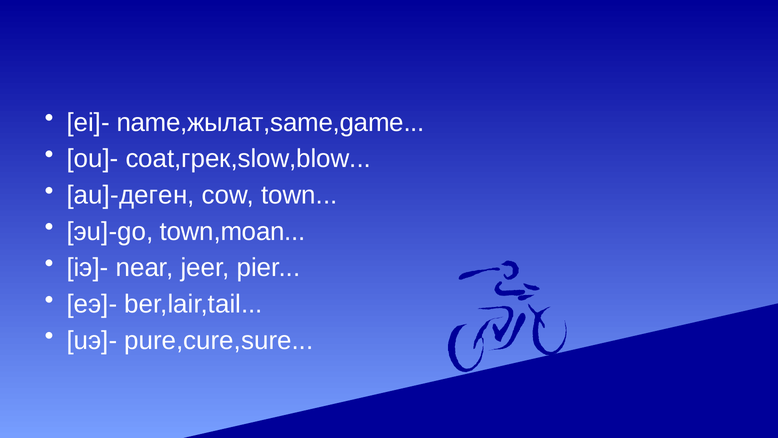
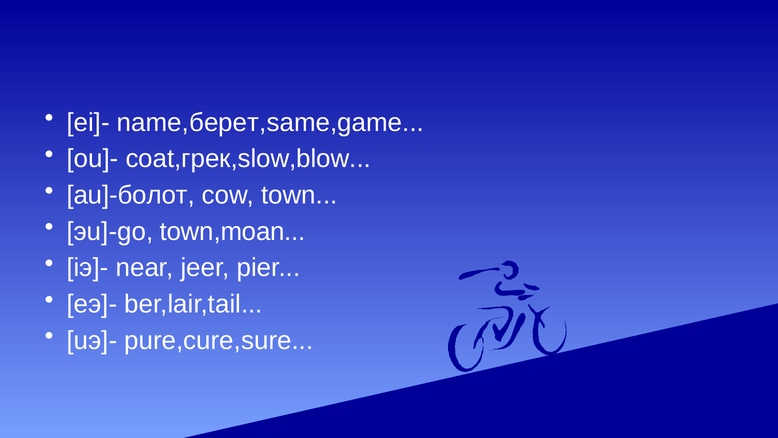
name,жылат,same,game: name,жылат,same,game -> name,берет,same,game
au]-деген: au]-деген -> au]-болот
